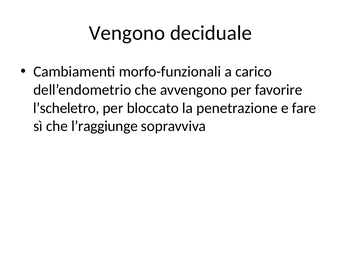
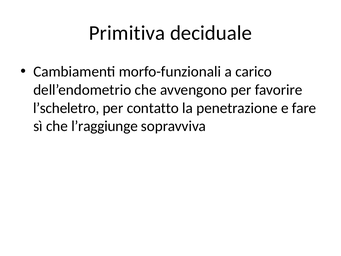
Vengono: Vengono -> Primitiva
bloccato: bloccato -> contatto
